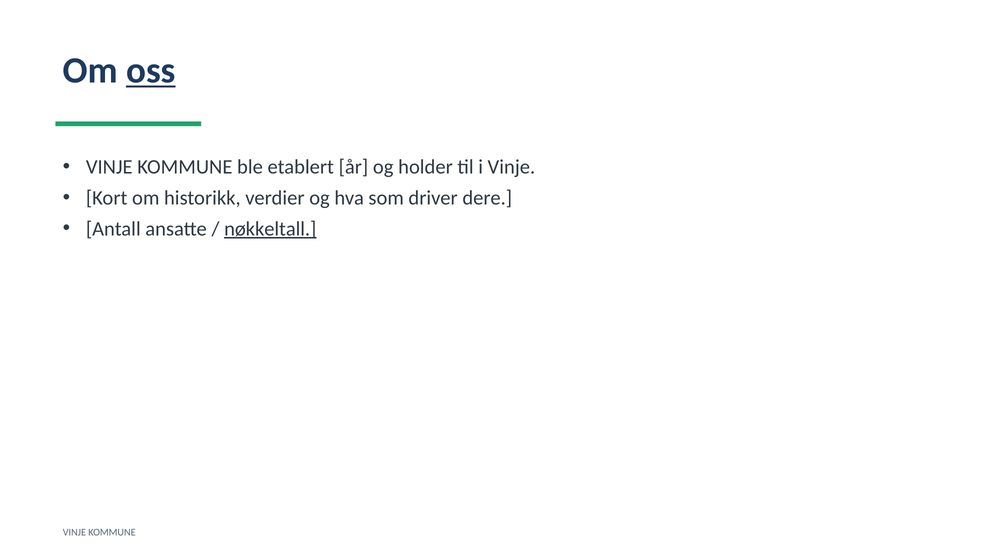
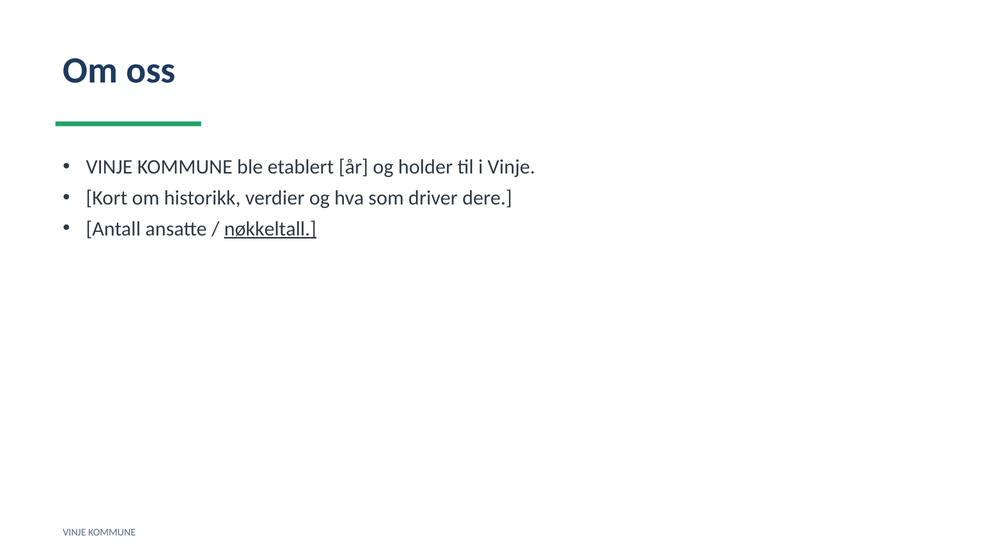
oss underline: present -> none
